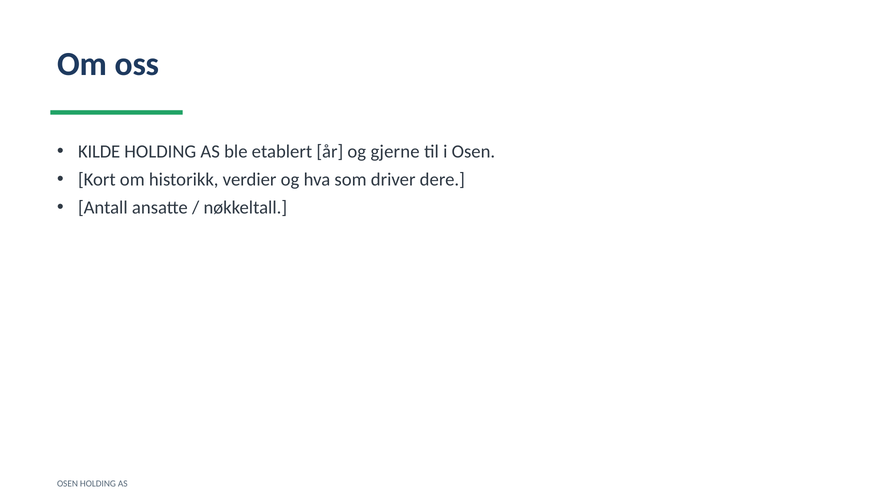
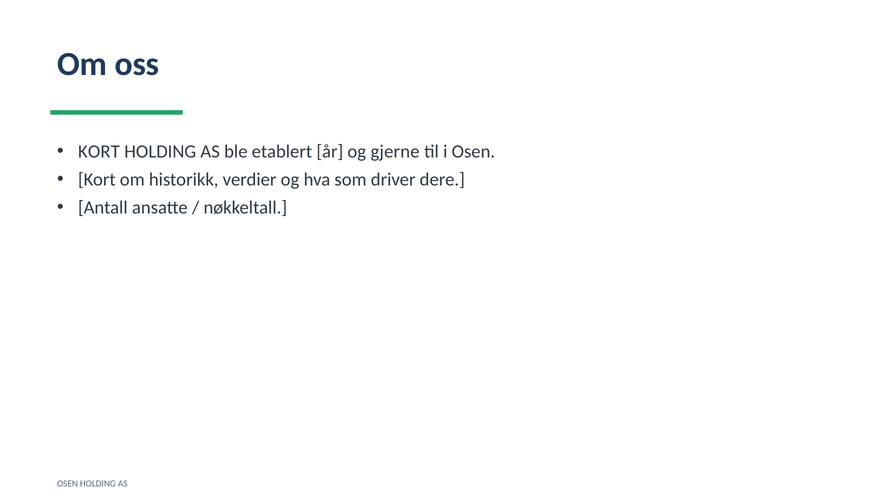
KILDE at (99, 152): KILDE -> KORT
